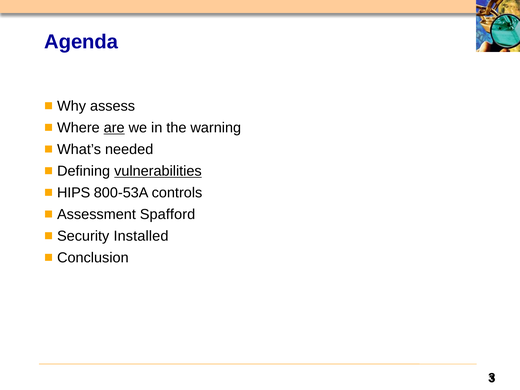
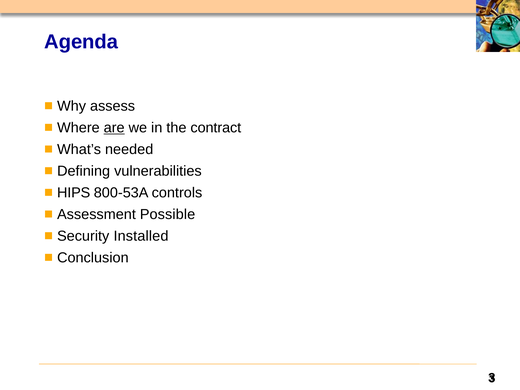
warning: warning -> contract
vulnerabilities underline: present -> none
Spafford: Spafford -> Possible
